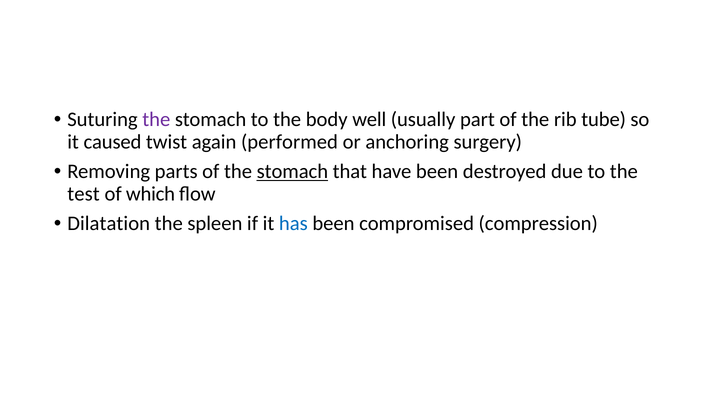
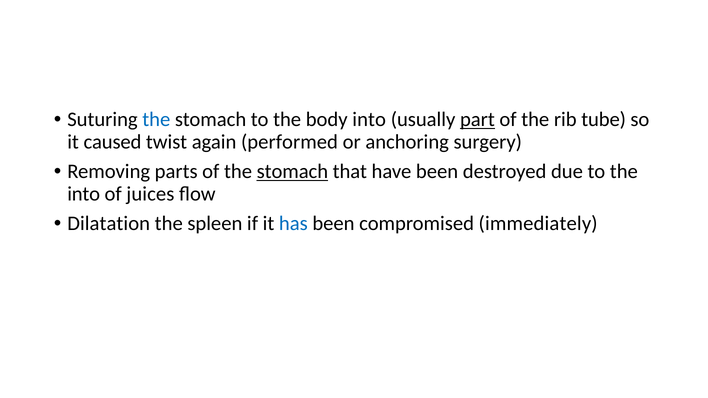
the at (156, 120) colour: purple -> blue
body well: well -> into
part underline: none -> present
test at (84, 194): test -> into
which: which -> juices
compression: compression -> immediately
